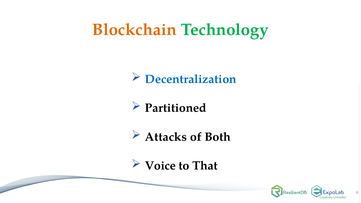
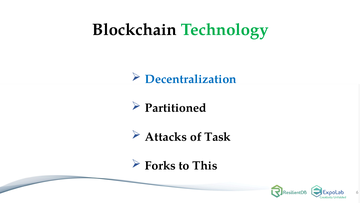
Blockchain colour: orange -> black
Both: Both -> Task
Voice: Voice -> Forks
That: That -> This
